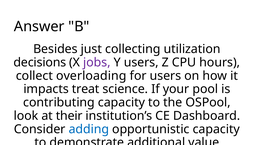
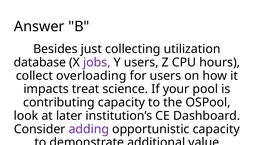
decisions: decisions -> database
their: their -> later
adding colour: blue -> purple
